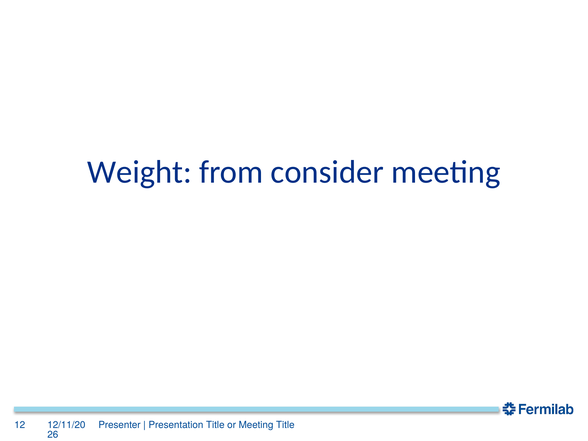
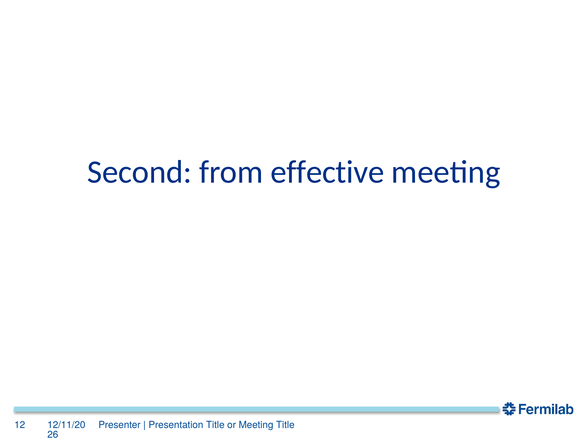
Weight: Weight -> Second
consider: consider -> effective
